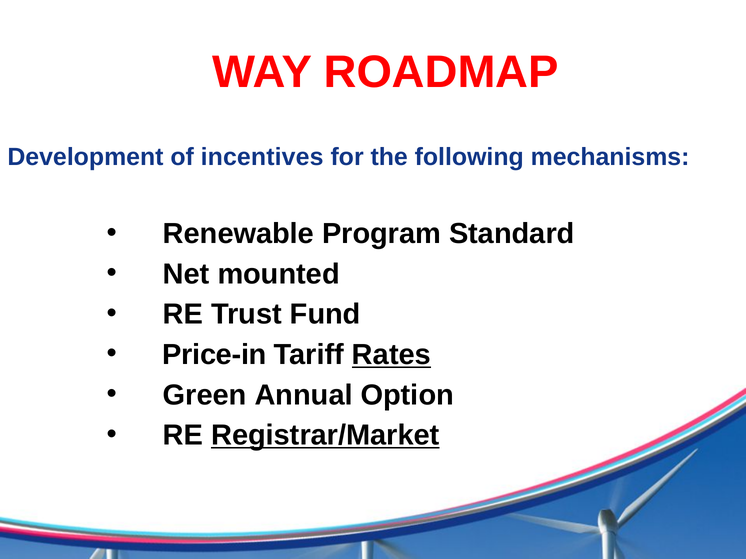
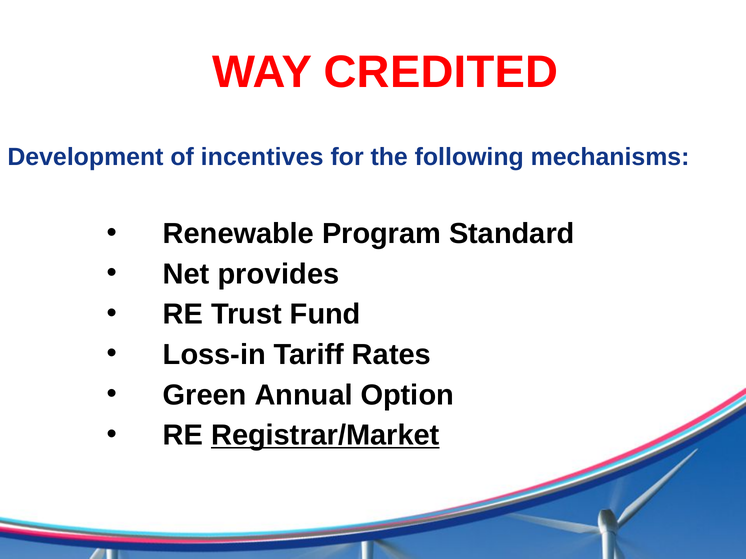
ROADMAP: ROADMAP -> CREDITED
mounted: mounted -> provides
Price-in: Price-in -> Loss-in
Rates underline: present -> none
